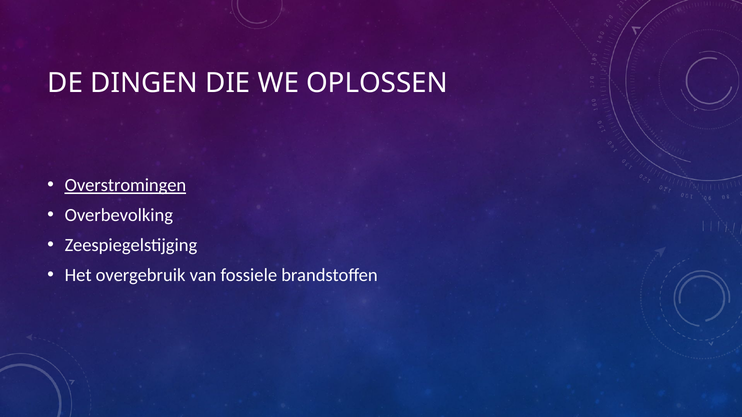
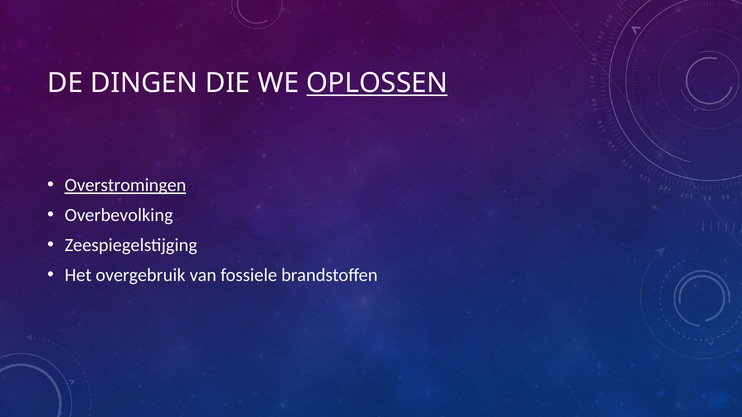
OPLOSSEN underline: none -> present
